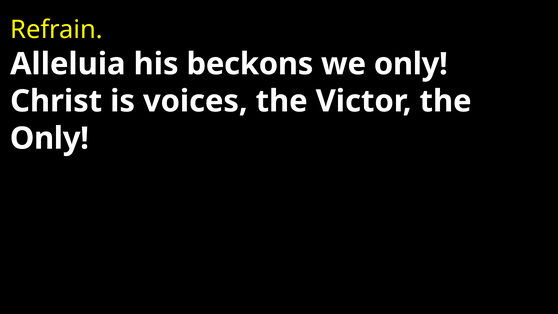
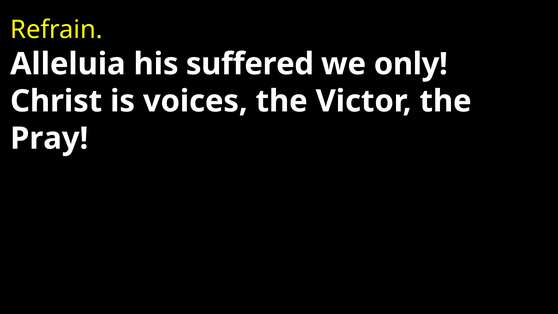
beckons: beckons -> suffered
Only at (49, 138): Only -> Pray
